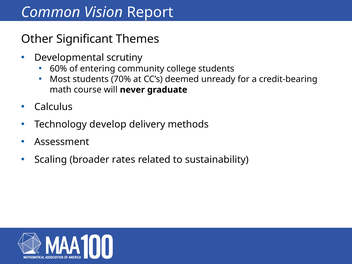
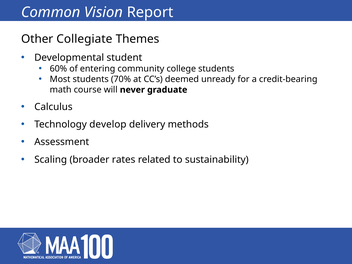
Significant: Significant -> Collegiate
scrutiny: scrutiny -> student
